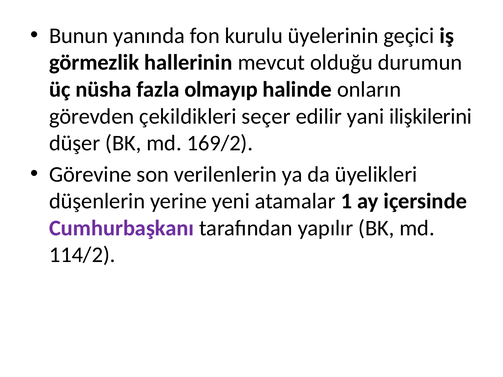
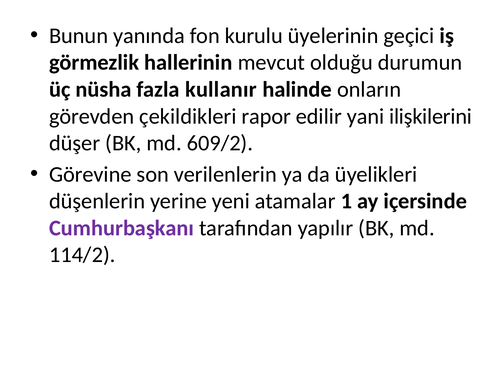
olmayıp: olmayıp -> kullanır
seçer: seçer -> rapor
169/2: 169/2 -> 609/2
